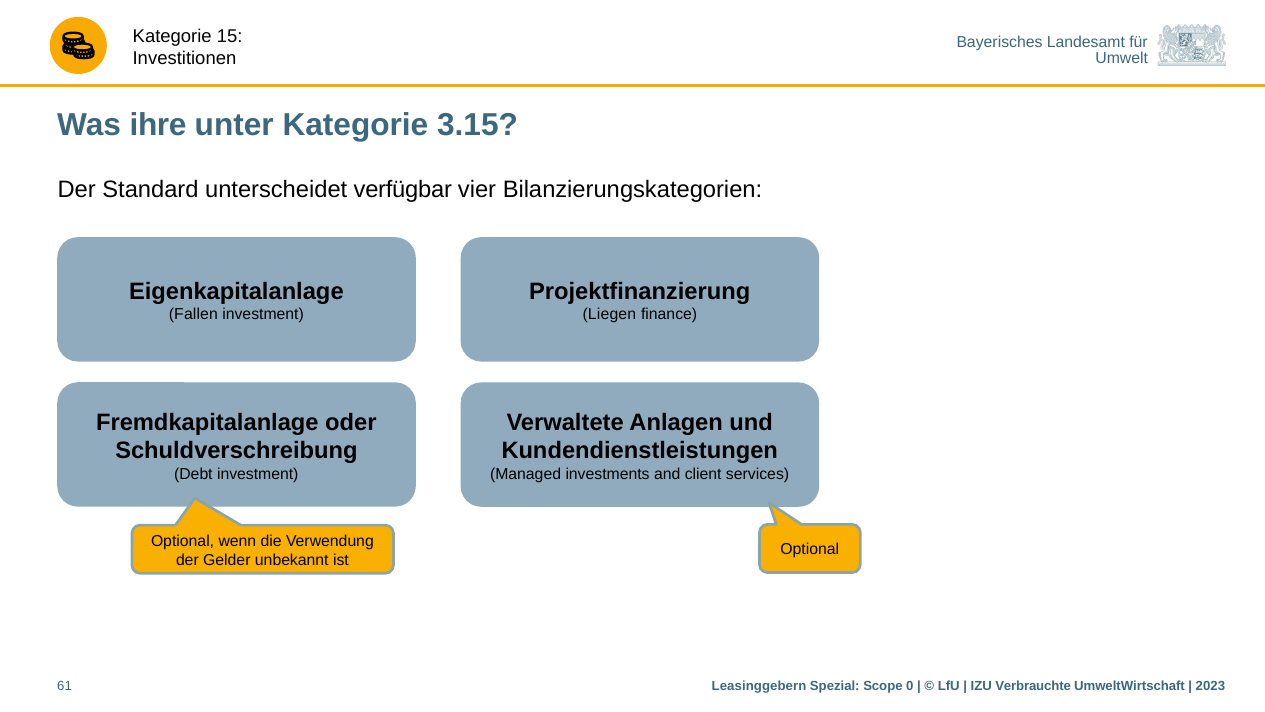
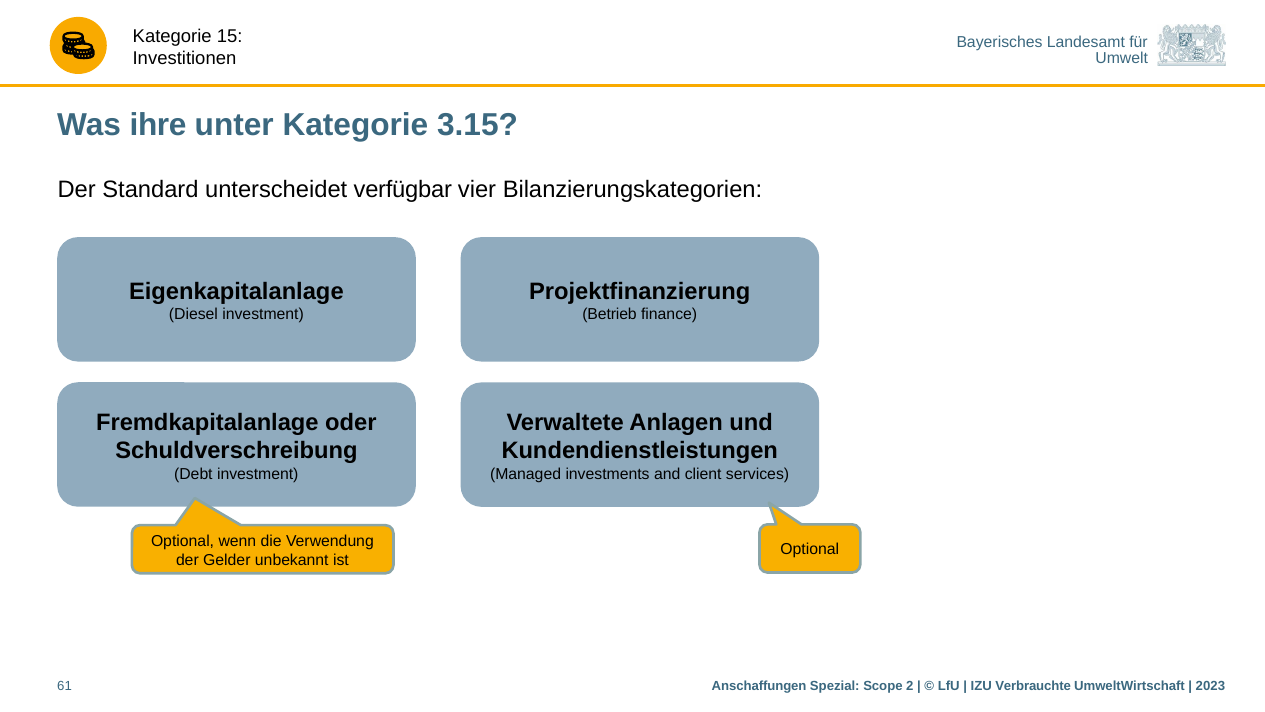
Fallen: Fallen -> Diesel
Liegen: Liegen -> Betrieb
Leasinggebern: Leasinggebern -> Anschaffungen
0: 0 -> 2
